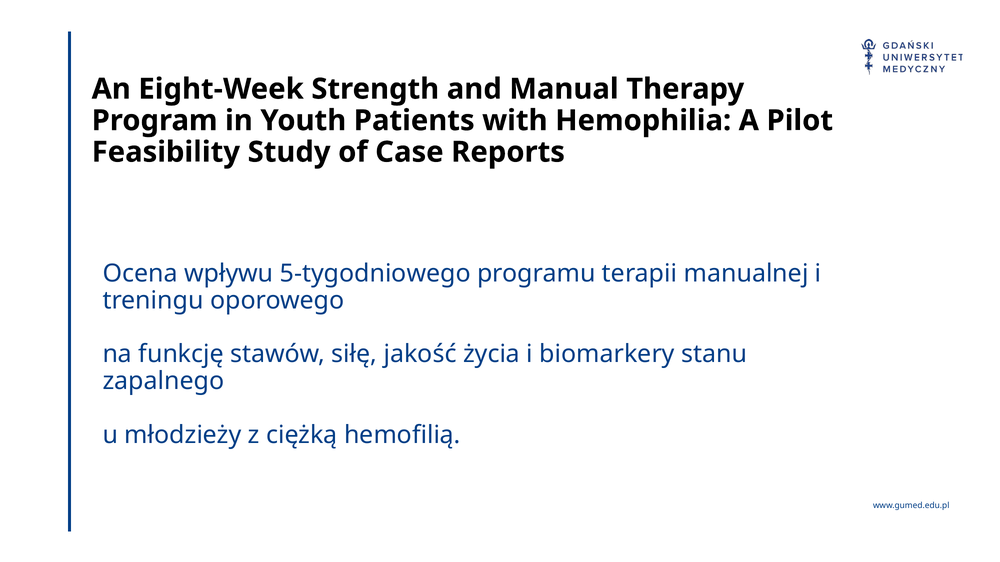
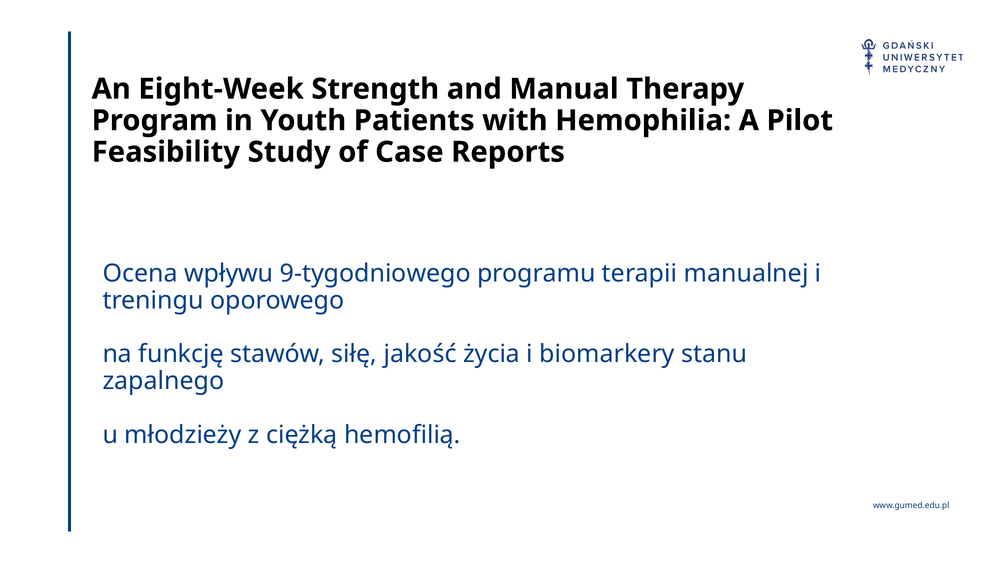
5-tygodniowego: 5-tygodniowego -> 9-tygodniowego
